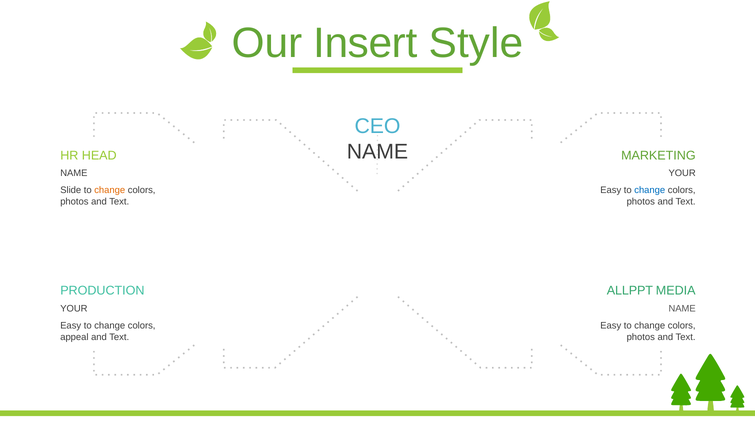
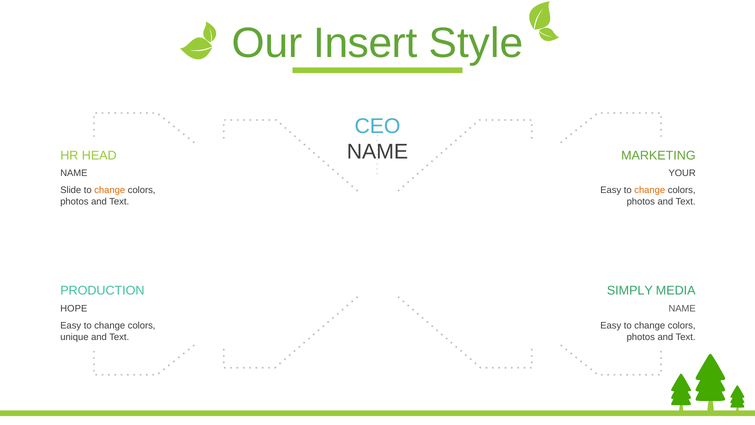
change at (650, 190) colour: blue -> orange
ALLPPT: ALLPPT -> SIMPLY
YOUR at (74, 309): YOUR -> HOPE
appeal: appeal -> unique
